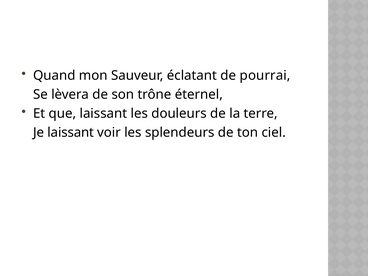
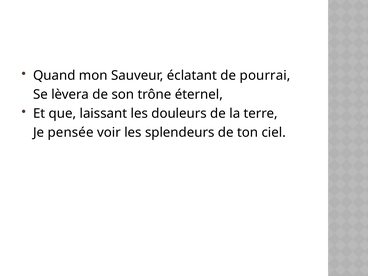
Je laissant: laissant -> pensée
